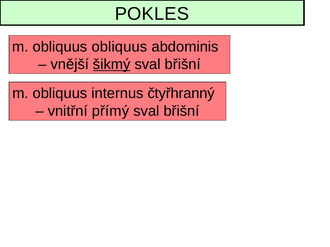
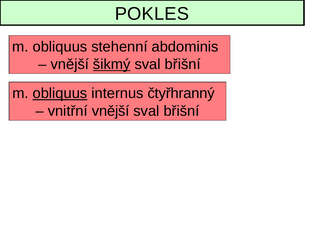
obliquus obliquus: obliquus -> stehenní
obliquus at (60, 94) underline: none -> present
vnitřní přímý: přímý -> vnější
